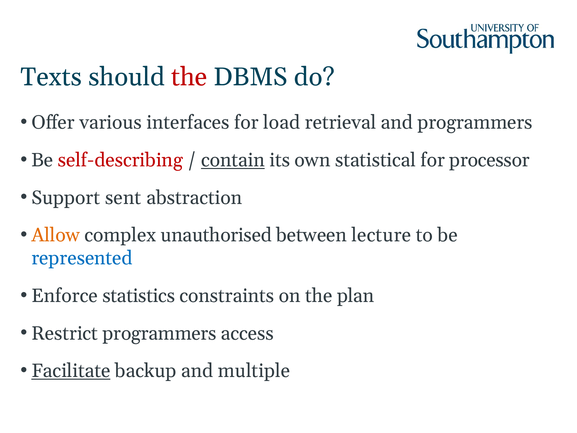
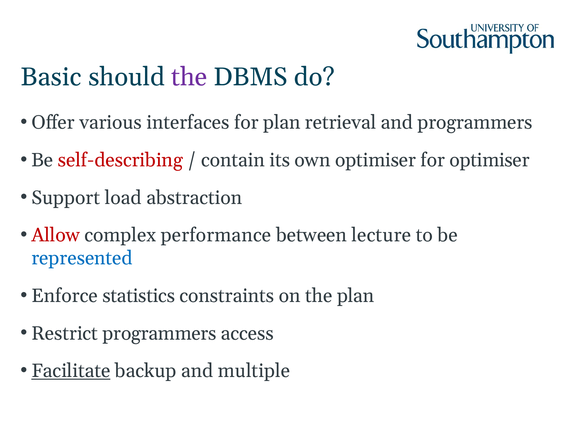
Texts: Texts -> Basic
the at (189, 77) colour: red -> purple
for load: load -> plan
contain underline: present -> none
own statistical: statistical -> optimiser
for processor: processor -> optimiser
sent: sent -> load
Allow colour: orange -> red
unauthorised: unauthorised -> performance
